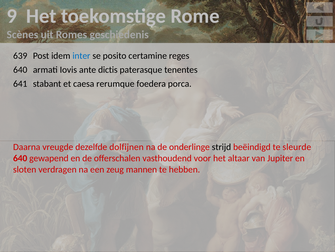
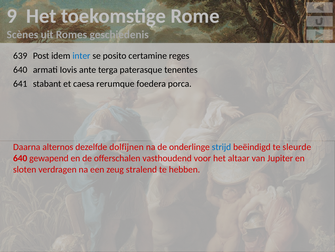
dictis: dictis -> terga
vreugde: vreugde -> alternos
strijd colour: black -> blue
mannen: mannen -> stralend
